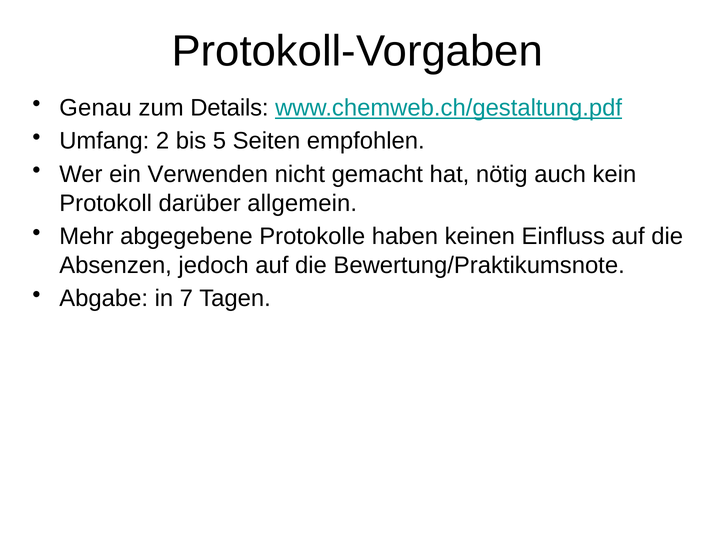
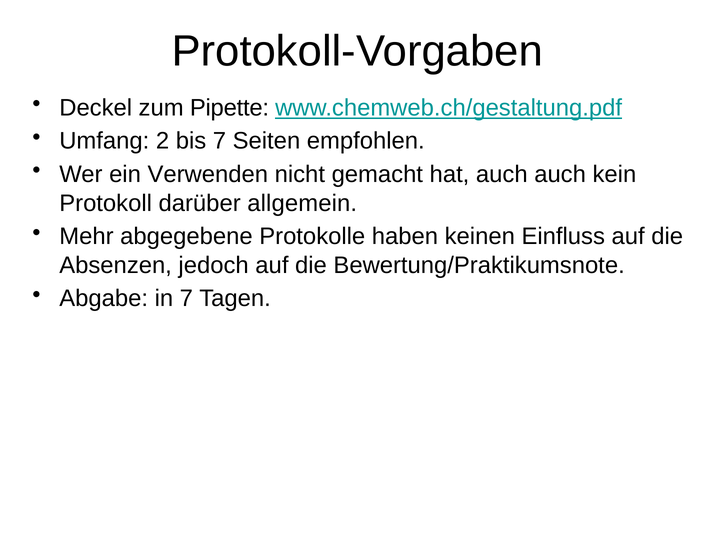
Genau: Genau -> Deckel
Details: Details -> Pipette
bis 5: 5 -> 7
hat nötig: nötig -> auch
